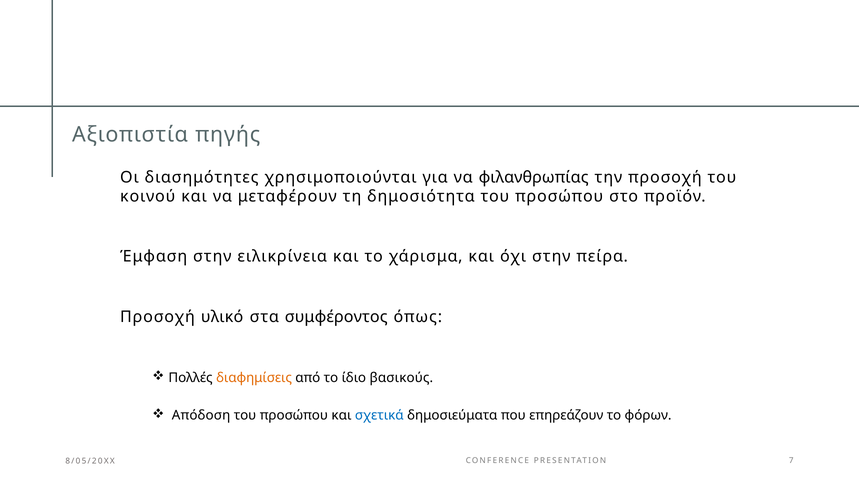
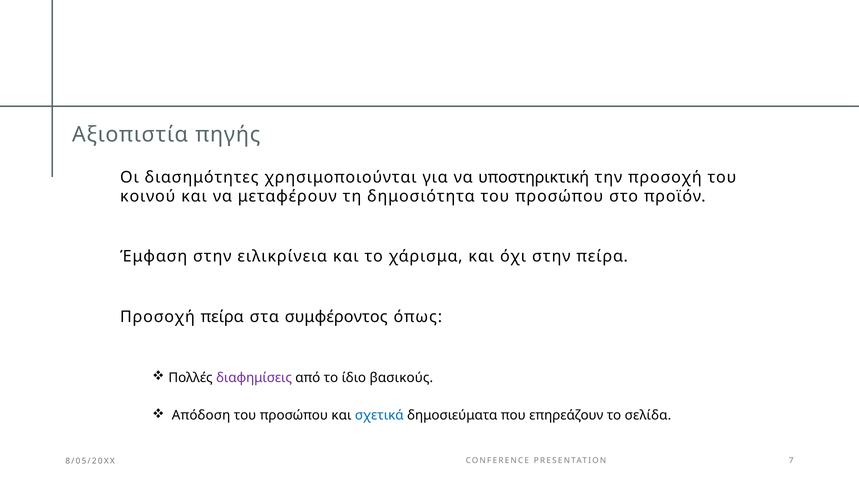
φιλανθρωπίας: φιλανθρωπίας -> υποστηρικτική
Προσοχή υλικό: υλικό -> πείρα
διαφημίσεις colour: orange -> purple
φόρων: φόρων -> σελίδα
